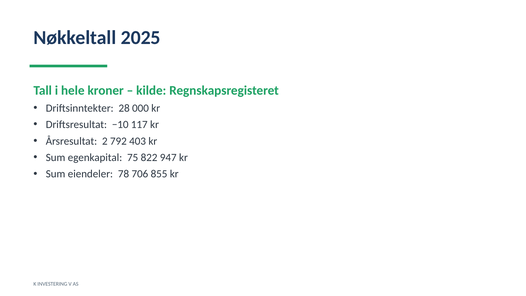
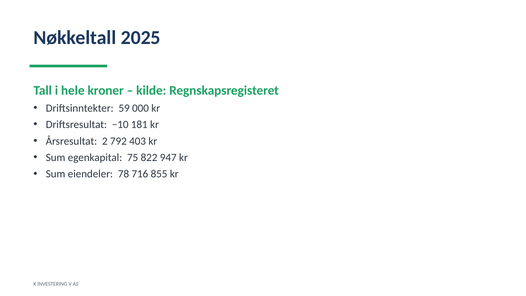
28: 28 -> 59
117: 117 -> 181
706: 706 -> 716
